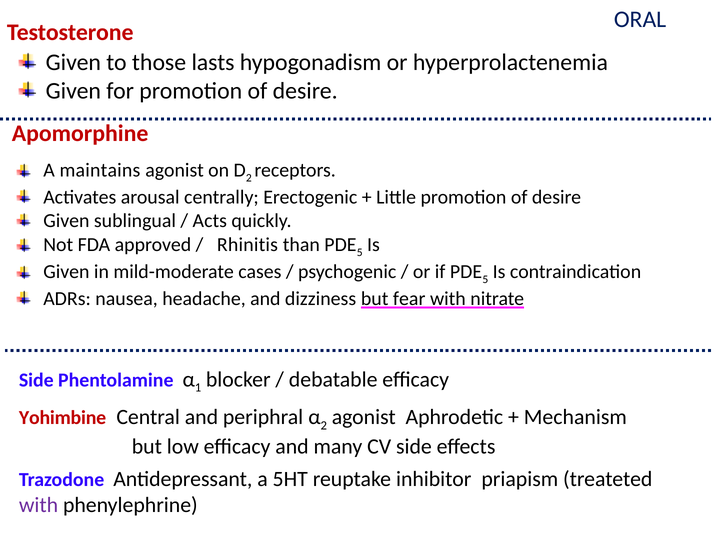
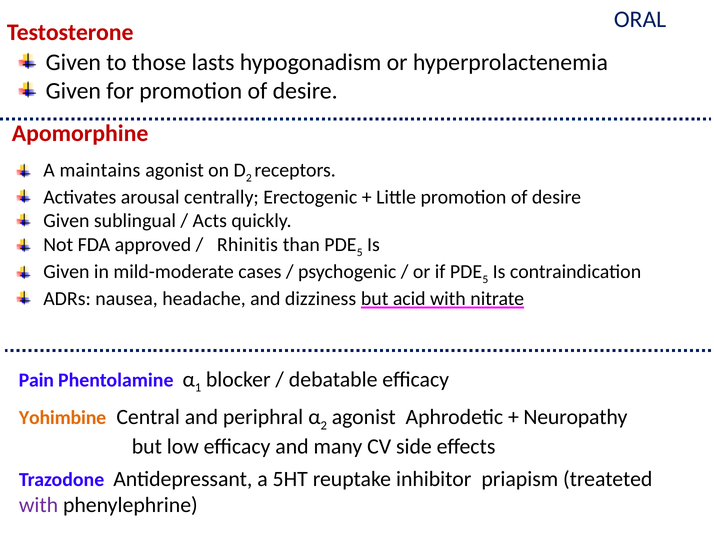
fear: fear -> acid
Side at (36, 380): Side -> Pain
Yohimbine colour: red -> orange
Mechanism: Mechanism -> Neuropathy
